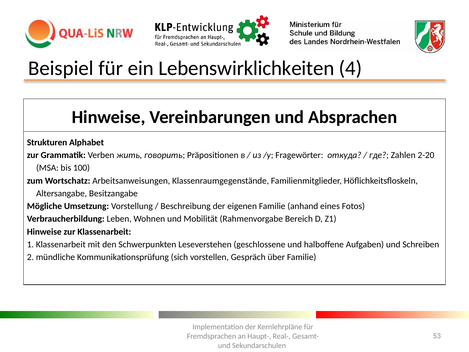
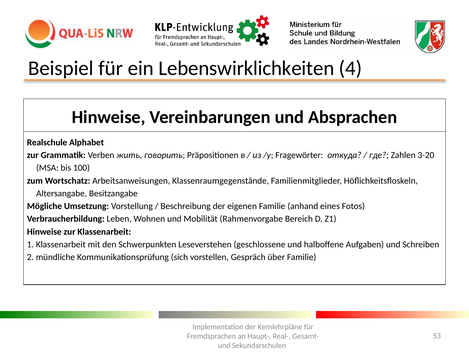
Strukturen: Strukturen -> Realschule
2-20: 2-20 -> 3-20
